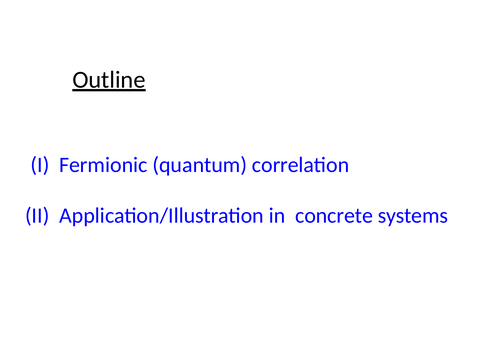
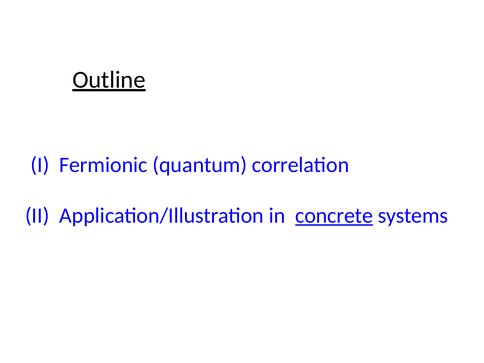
concrete underline: none -> present
